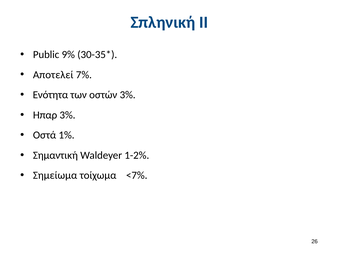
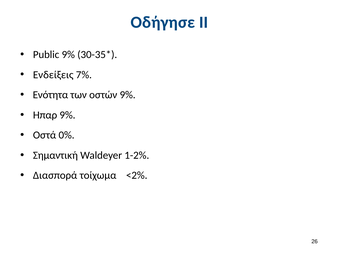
Σπληνική: Σπληνική -> Οδήγησε
Αποτελεί: Αποτελεί -> Ενδείξεις
οστών 3%: 3% -> 9%
Ηπαρ 3%: 3% -> 9%
1%: 1% -> 0%
Σημείωμα: Σημείωμα -> Διασπορά
<7%: <7% -> <2%
